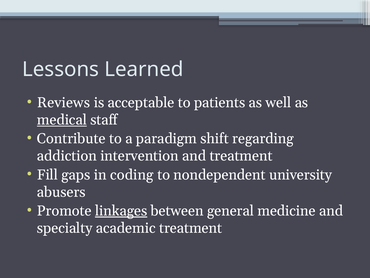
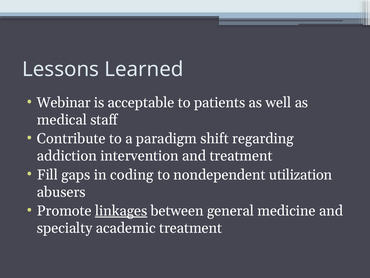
Reviews: Reviews -> Webinar
medical underline: present -> none
university: university -> utilization
